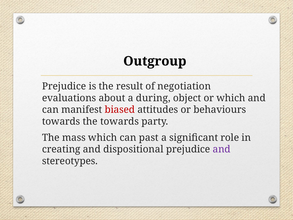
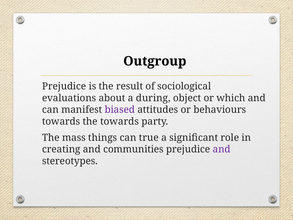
negotiation: negotiation -> sociological
biased colour: red -> purple
mass which: which -> things
past: past -> true
dispositional: dispositional -> communities
